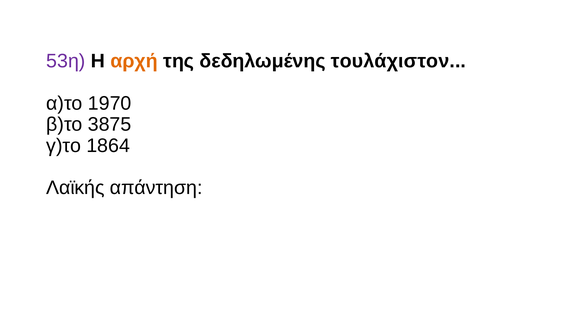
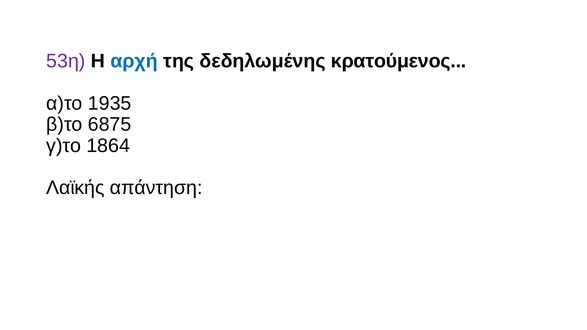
αρχή colour: orange -> blue
τουλάχιστον: τουλάχιστον -> κρατούμενος
1970: 1970 -> 1935
3875: 3875 -> 6875
